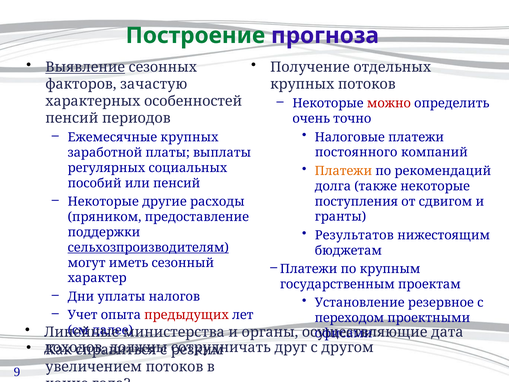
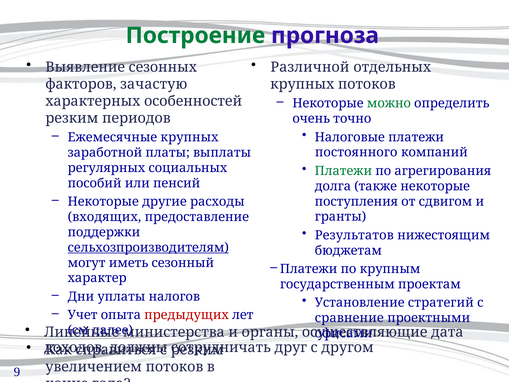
Выявление underline: present -> none
Получение: Получение -> Различной
можно colour: red -> green
пенсий at (72, 118): пенсий -> резким
Платежи at (343, 171) colour: orange -> green
рекомендаций: рекомендаций -> агрегирования
пряником: пряником -> входящих
резервное: резервное -> стратегий
переходом: переходом -> сравнение
